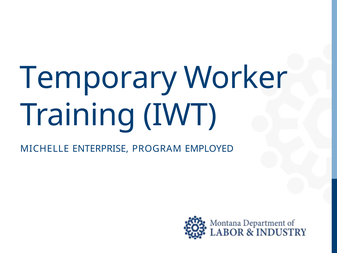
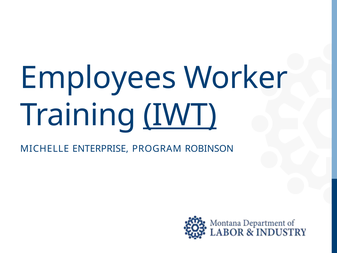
Temporary: Temporary -> Employees
IWT underline: none -> present
EMPLOYED: EMPLOYED -> ROBINSON
